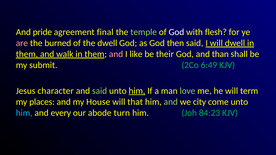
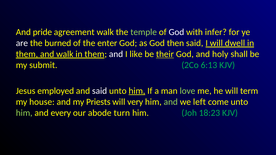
agreement final: final -> walk
flesh: flesh -> infer
are colour: pink -> white
the dwell: dwell -> enter
and at (116, 54) colour: pink -> white
their underline: none -> present
than: than -> holy
6:49: 6:49 -> 6:13
character: character -> employed
said at (100, 91) colour: light green -> white
places: places -> house
House: House -> Priests
that: that -> very
city: city -> left
him at (24, 113) colour: light blue -> light green
84:23: 84:23 -> 18:23
